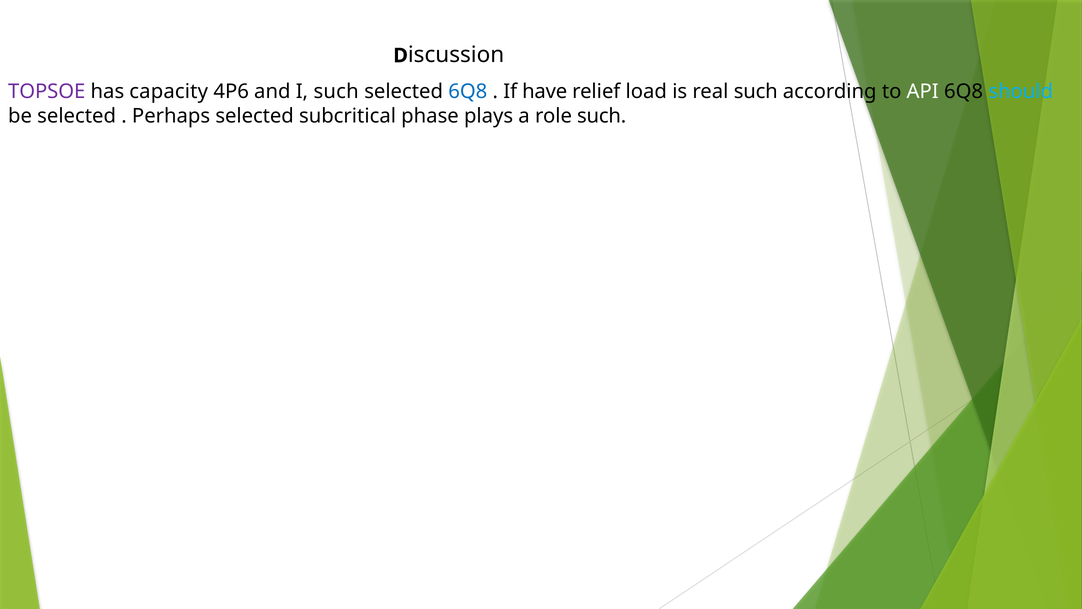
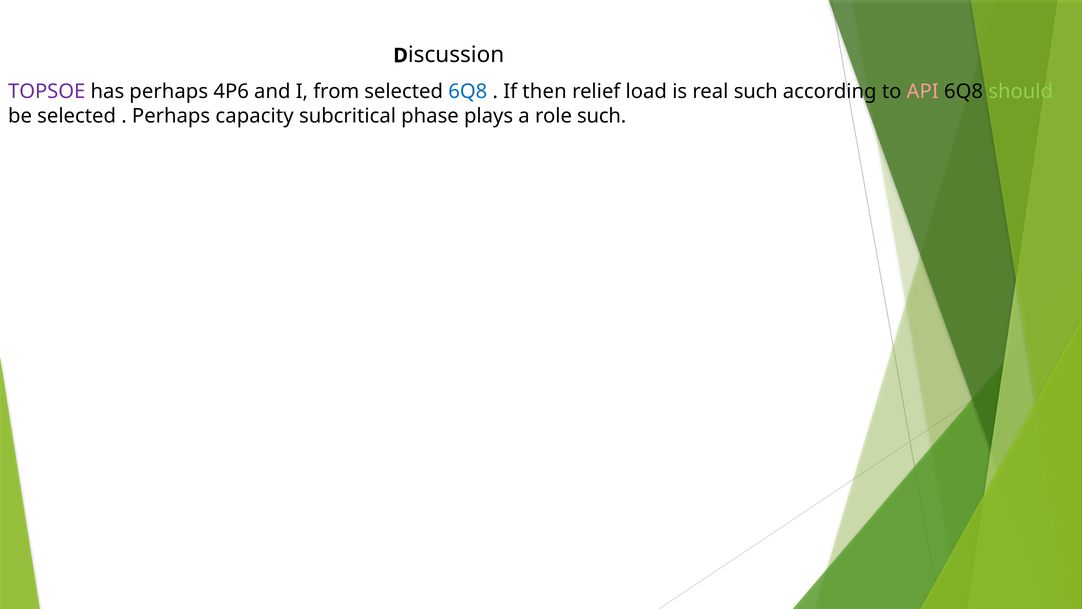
has capacity: capacity -> perhaps
I such: such -> from
have: have -> then
API colour: white -> pink
should colour: light blue -> light green
Perhaps selected: selected -> capacity
